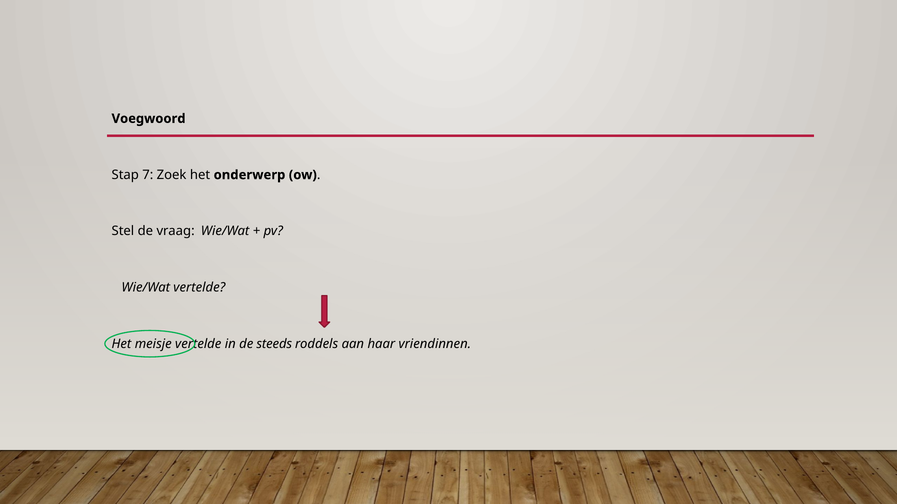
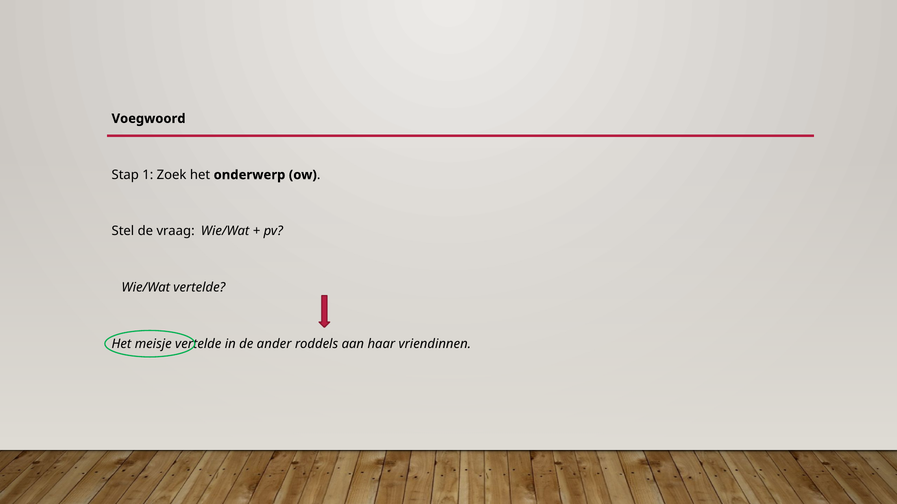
7: 7 -> 1
steeds: steeds -> ander
